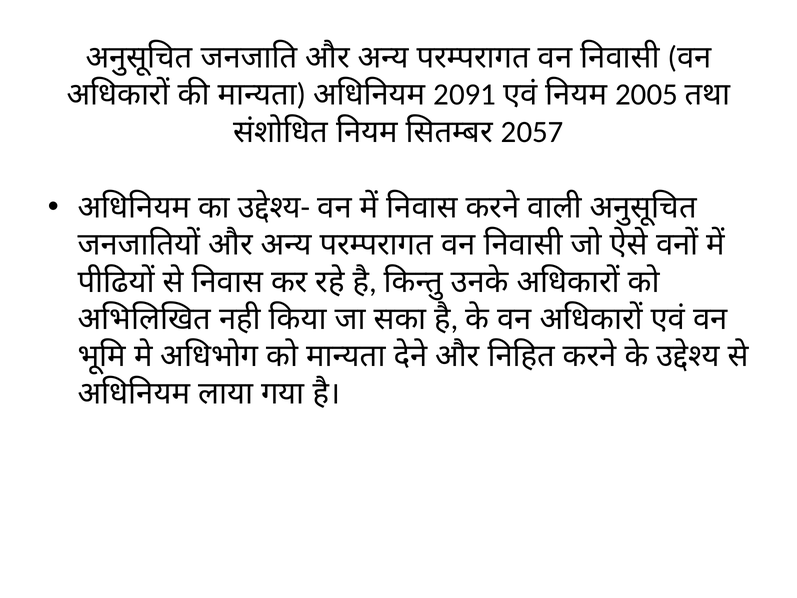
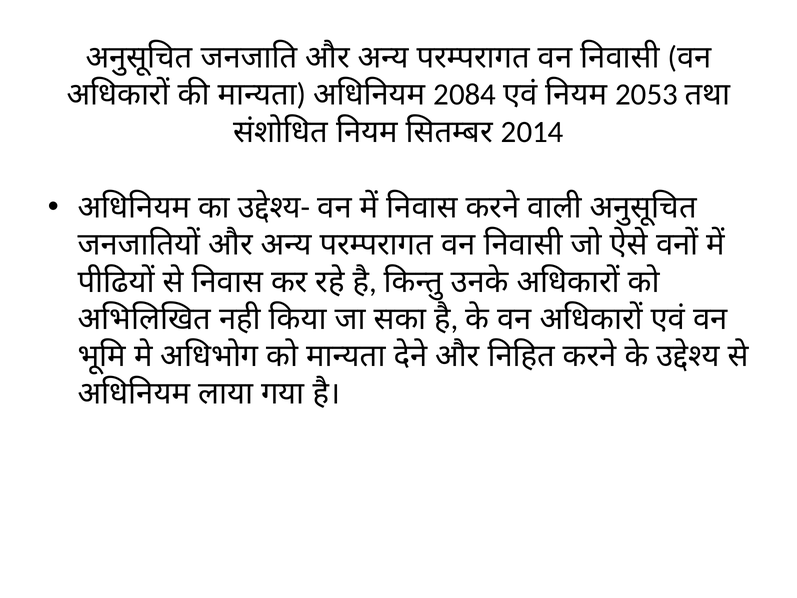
2091: 2091 -> 2084
2005: 2005 -> 2053
2057: 2057 -> 2014
